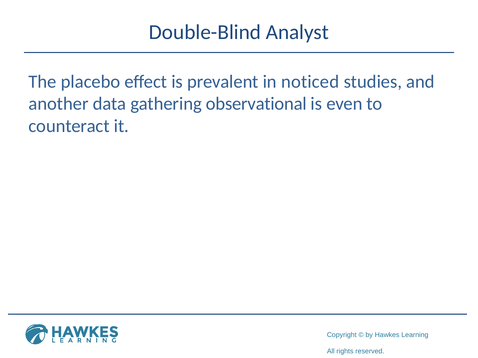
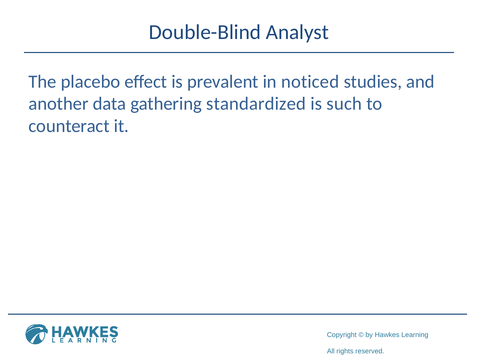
observational: observational -> standardized
even: even -> such
